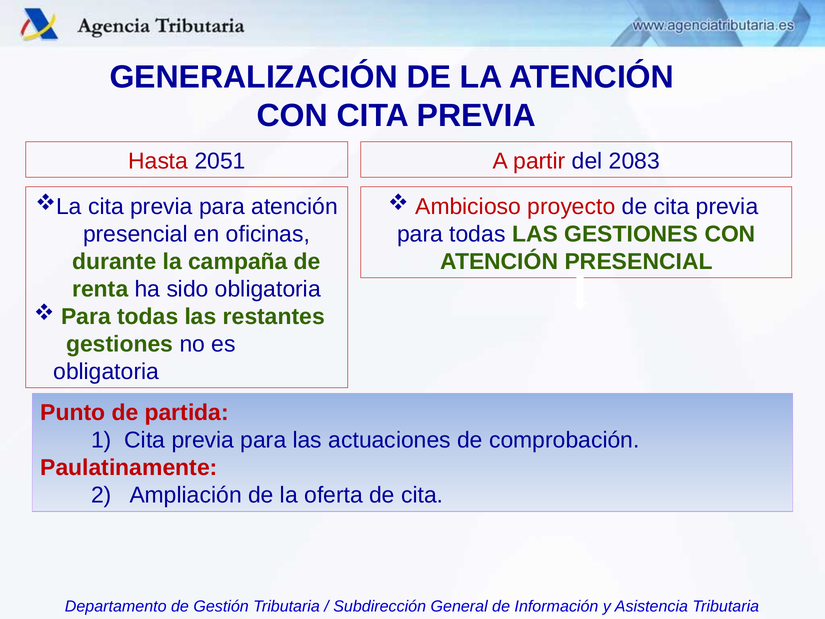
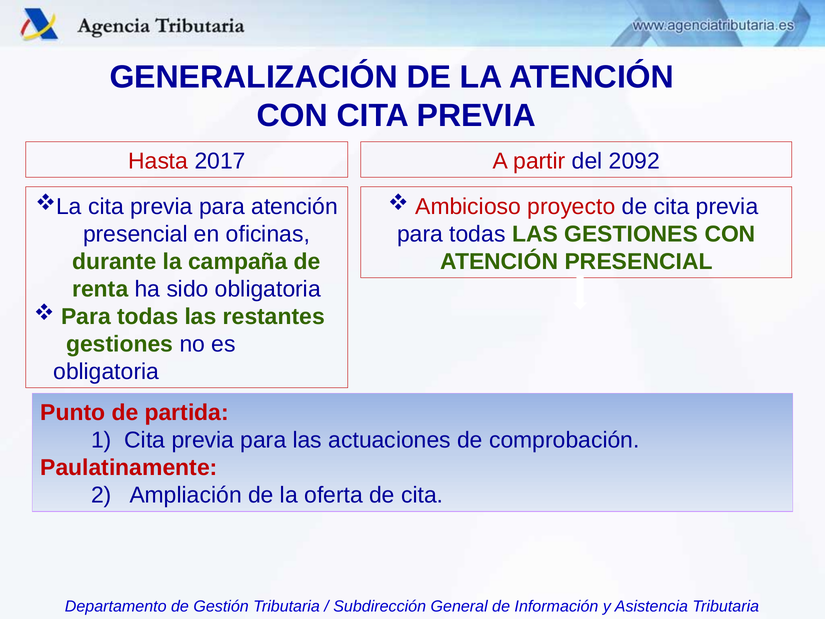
2051: 2051 -> 2017
2083: 2083 -> 2092
